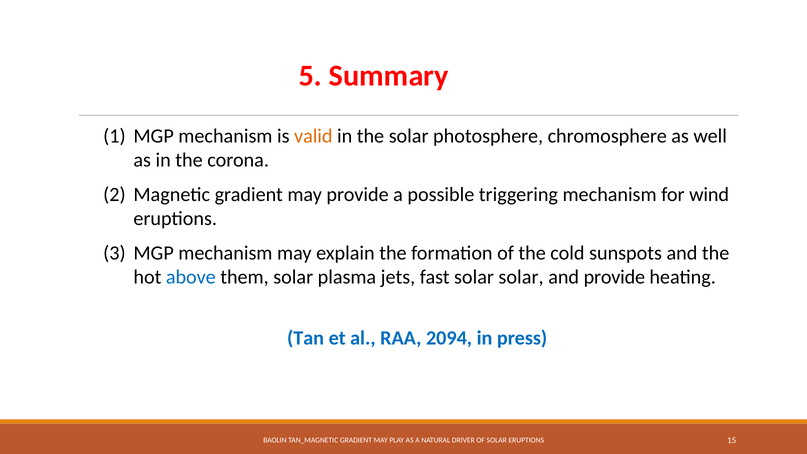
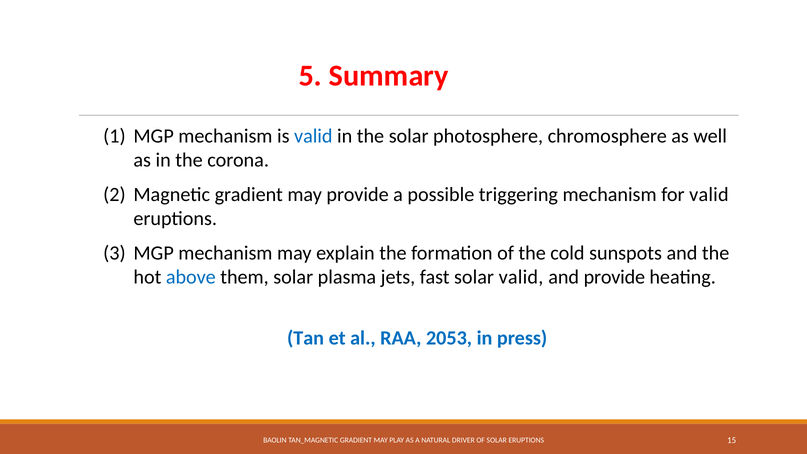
valid at (313, 136) colour: orange -> blue
for wind: wind -> valid
solar solar: solar -> valid
2094: 2094 -> 2053
